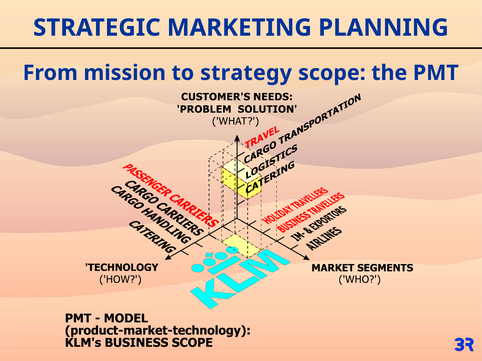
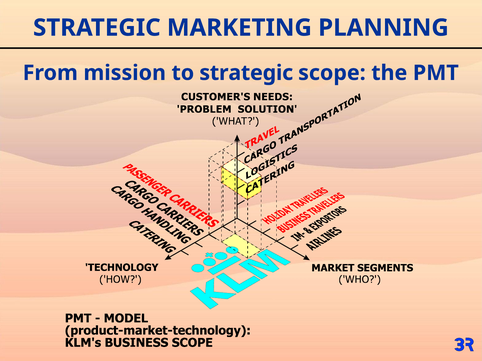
to strategy: strategy -> strategic
